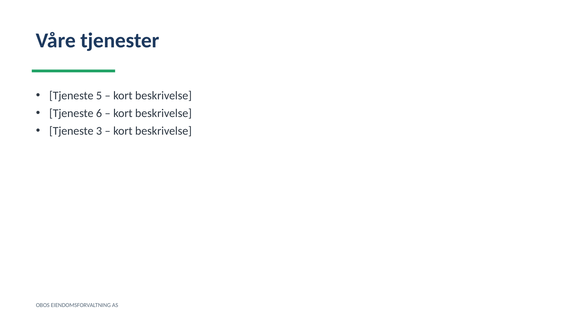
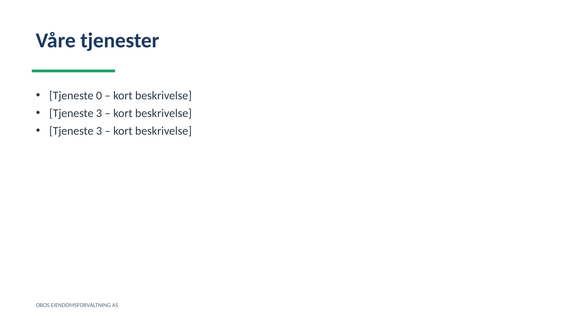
5: 5 -> 0
6 at (99, 113): 6 -> 3
